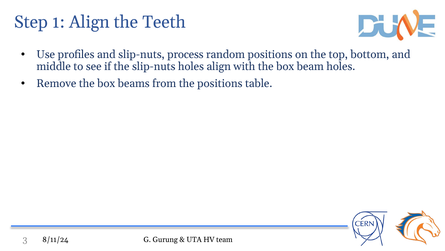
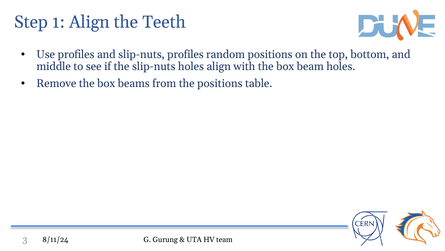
slip-nuts process: process -> profiles
